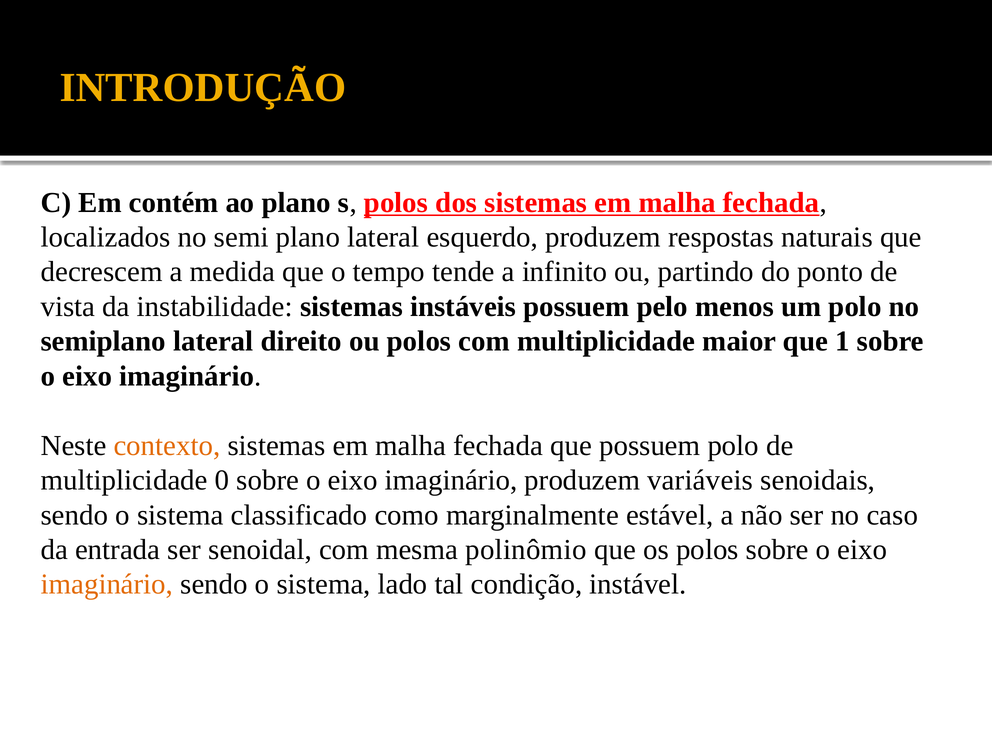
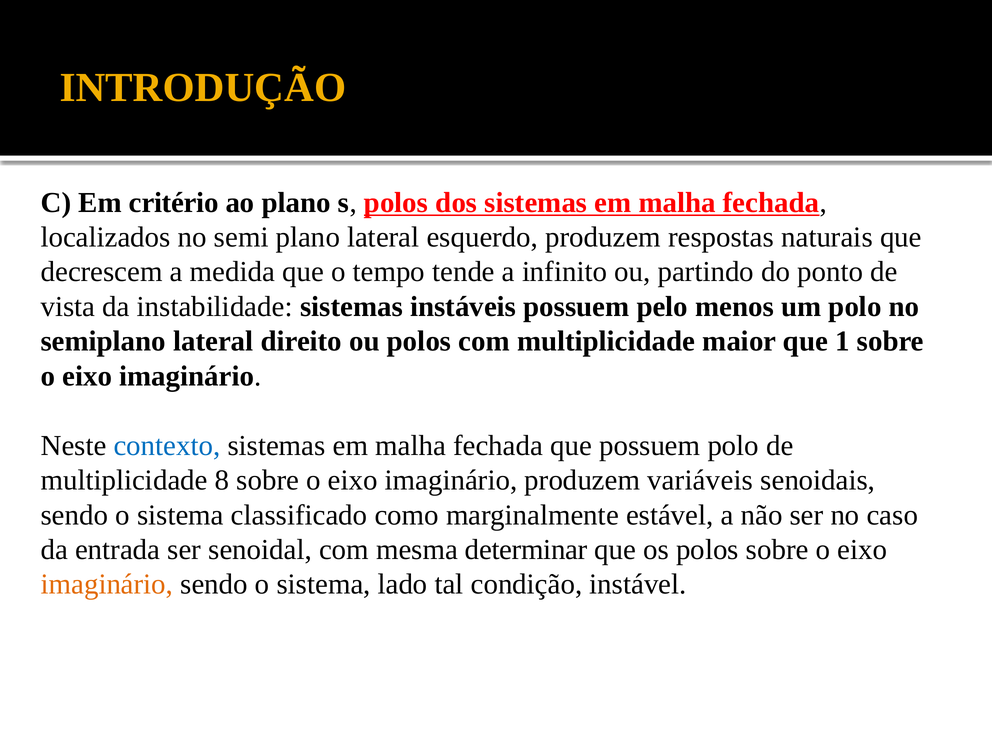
contém: contém -> critério
contexto colour: orange -> blue
0: 0 -> 8
polinômio: polinômio -> determinar
